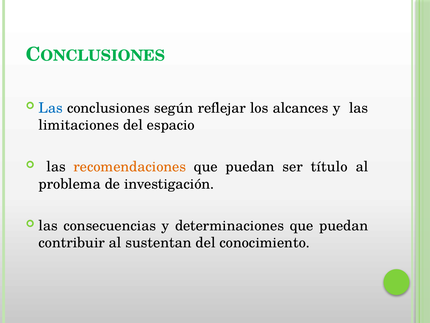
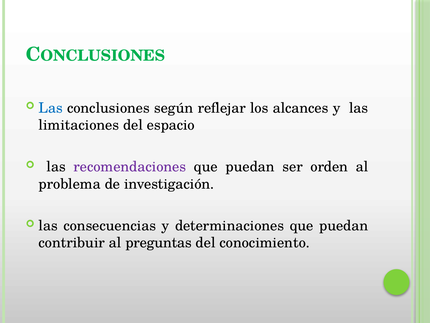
recomendaciones colour: orange -> purple
título: título -> orden
sustentan: sustentan -> preguntas
